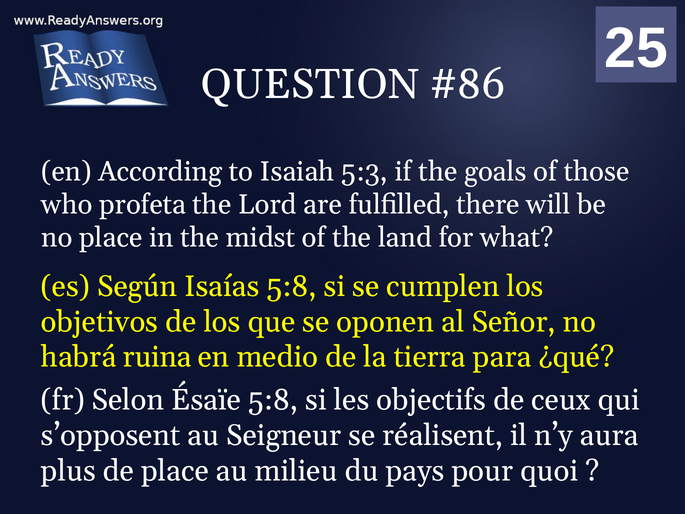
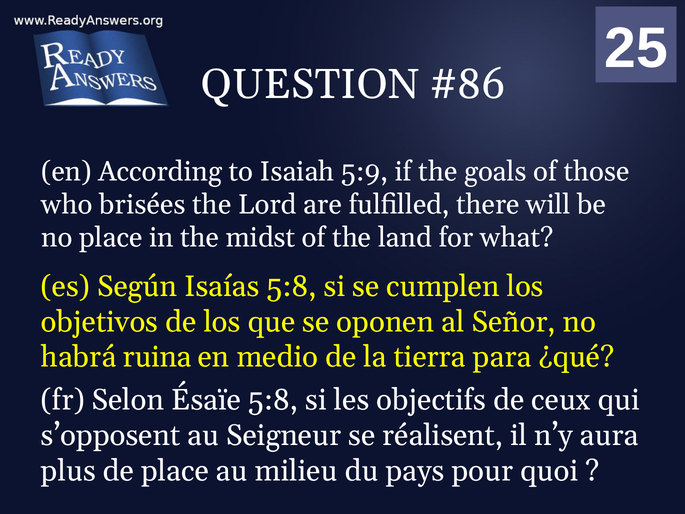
5:3: 5:3 -> 5:9
profeta: profeta -> brisées
